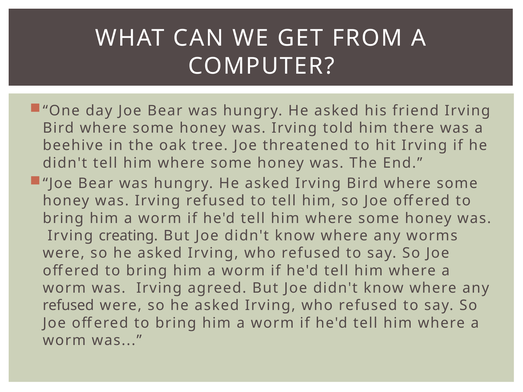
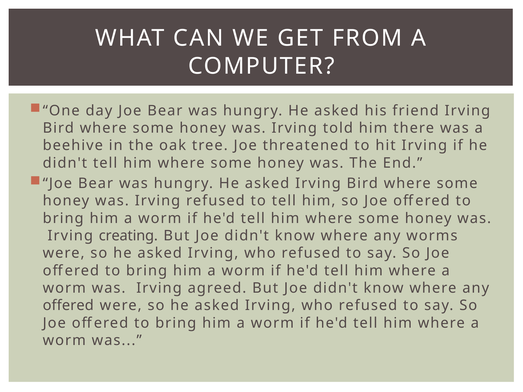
refused at (68, 306): refused -> offered
